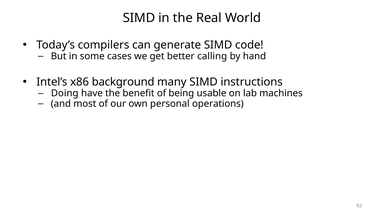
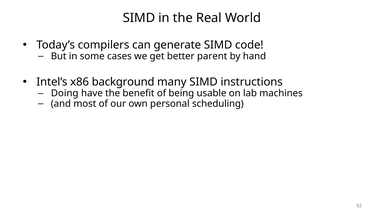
calling: calling -> parent
operations: operations -> scheduling
